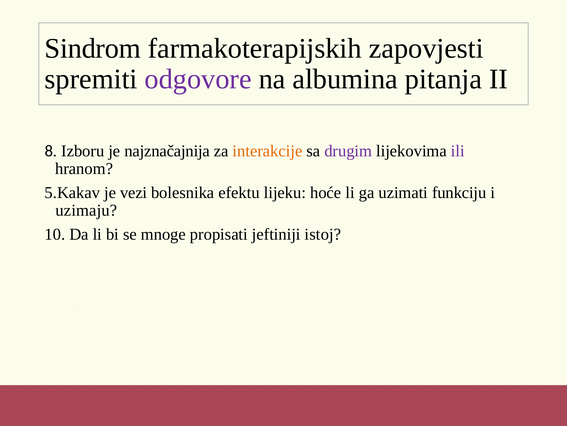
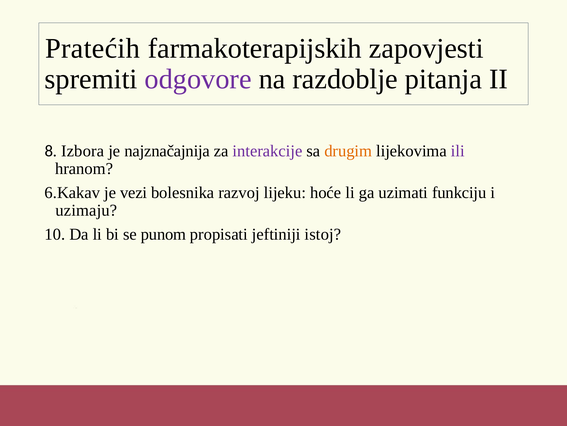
Sindrom: Sindrom -> Pratećih
albumina: albumina -> razdoblje
Izboru: Izboru -> Izbora
interakcije colour: orange -> purple
drugim colour: purple -> orange
5.Kakav: 5.Kakav -> 6.Kakav
efektu: efektu -> razvoj
mnoge: mnoge -> punom
